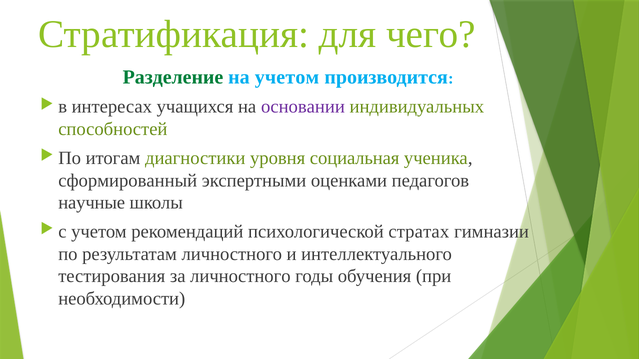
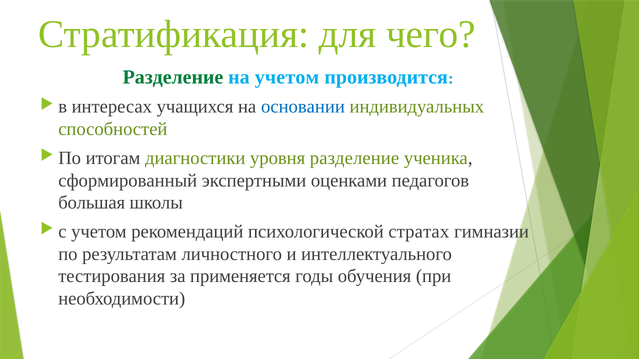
основании colour: purple -> blue
уровня социальная: социальная -> разделение
научные: научные -> большая
за личностного: личностного -> применяется
